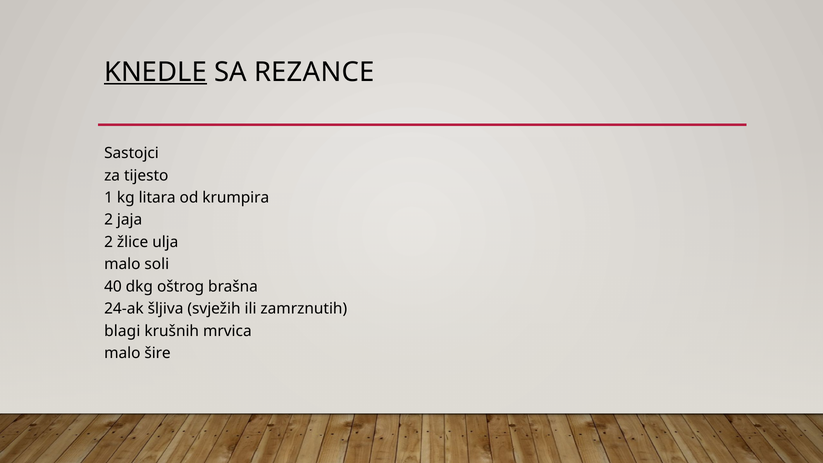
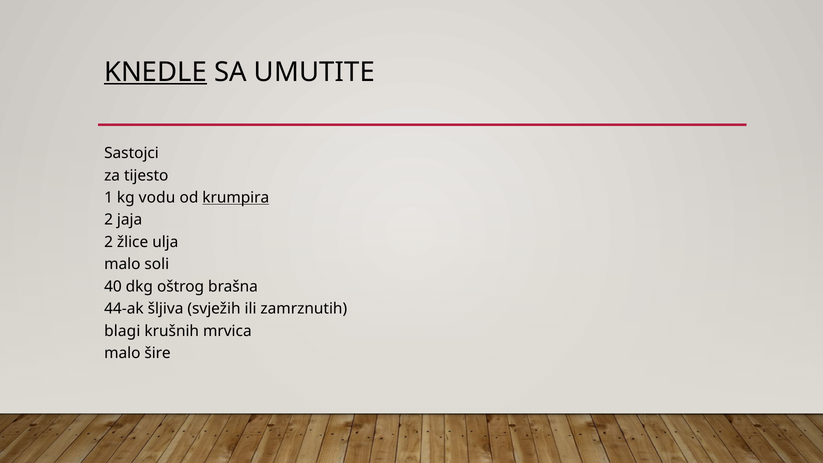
REZANCE: REZANCE -> UMUTITE
litara: litara -> vodu
krumpira underline: none -> present
24-ak: 24-ak -> 44-ak
